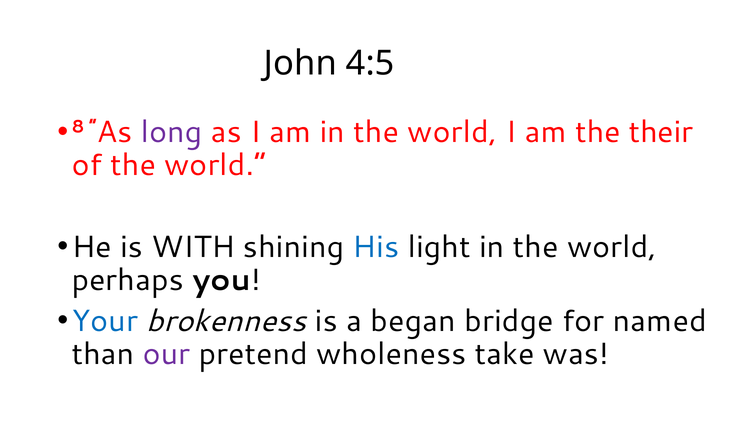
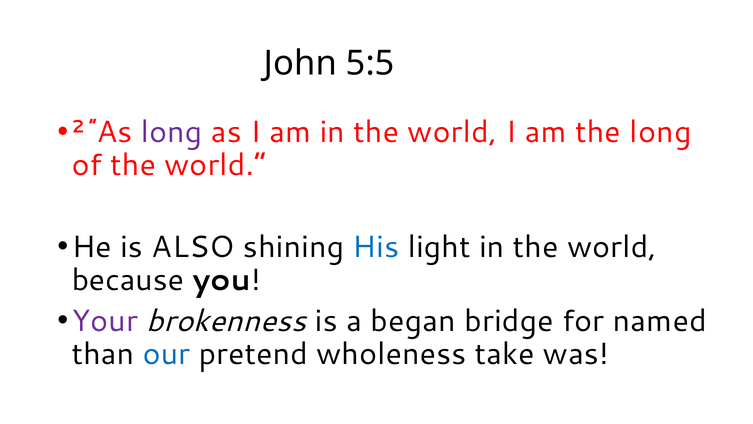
4:5: 4:5 -> 5:5
8: 8 -> 2
the their: their -> long
WITH: WITH -> ALSO
perhaps: perhaps -> because
Your colour: blue -> purple
our colour: purple -> blue
